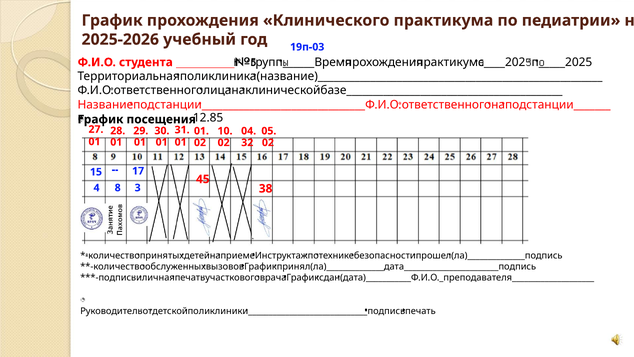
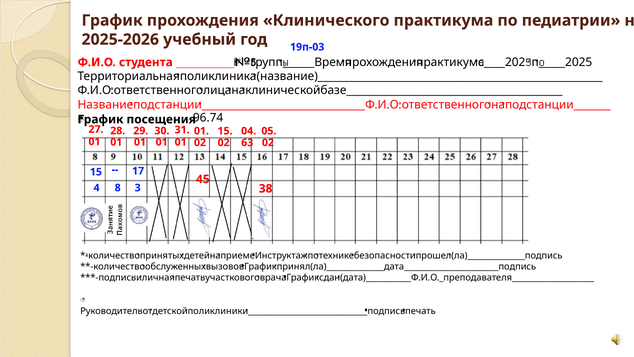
12.85: 12.85 -> 96.74
01 10: 10 -> 15
32: 32 -> 63
